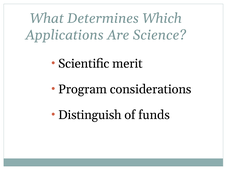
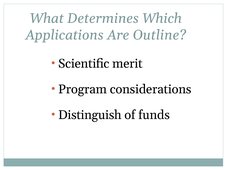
Science: Science -> Outline
